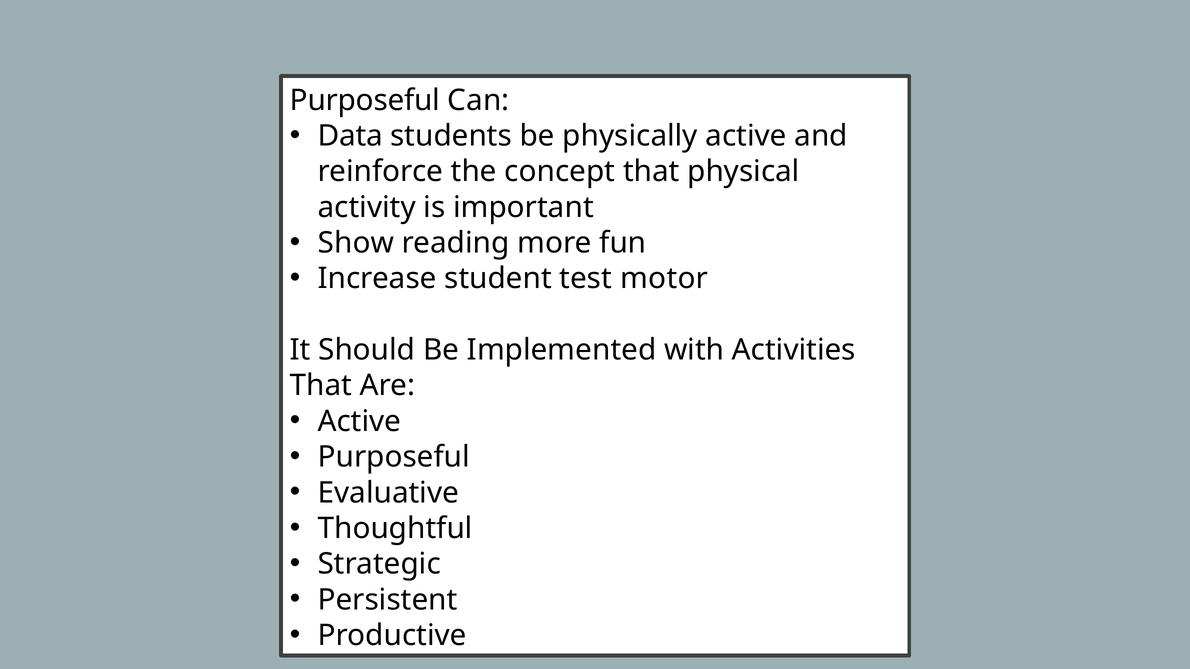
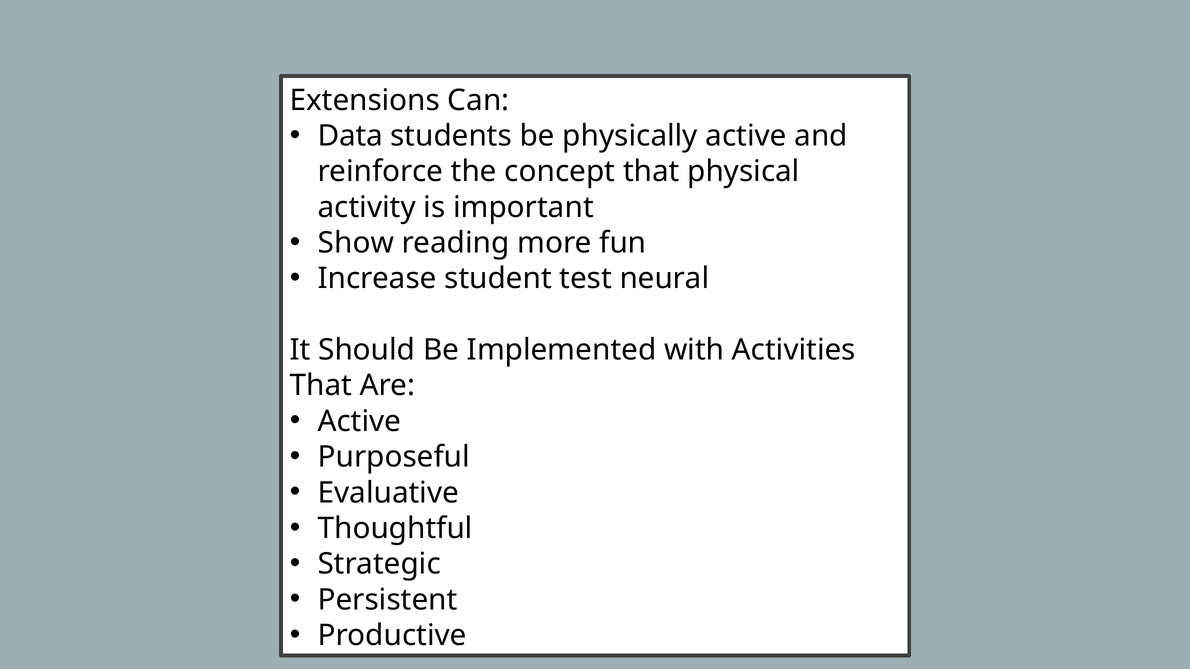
Purposeful at (365, 100): Purposeful -> Extensions
motor: motor -> neural
